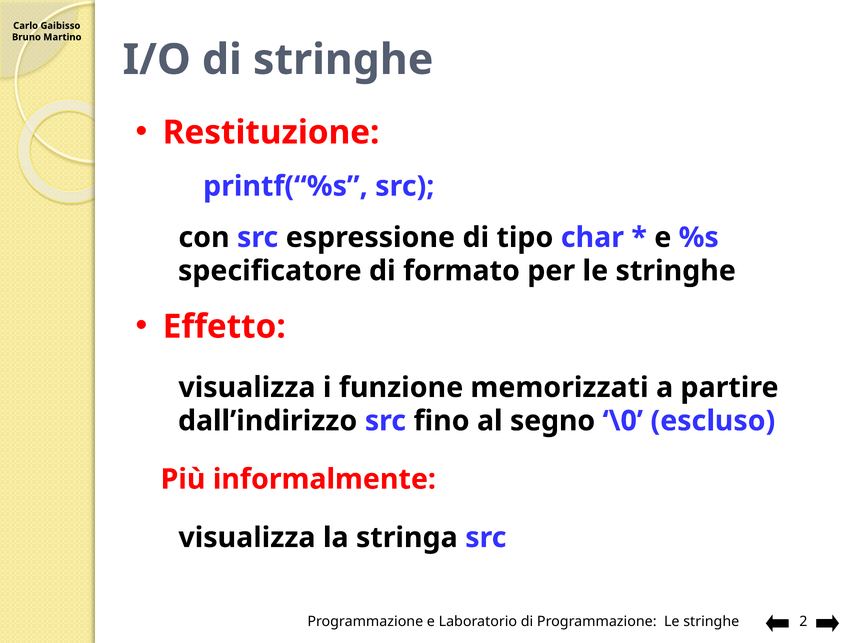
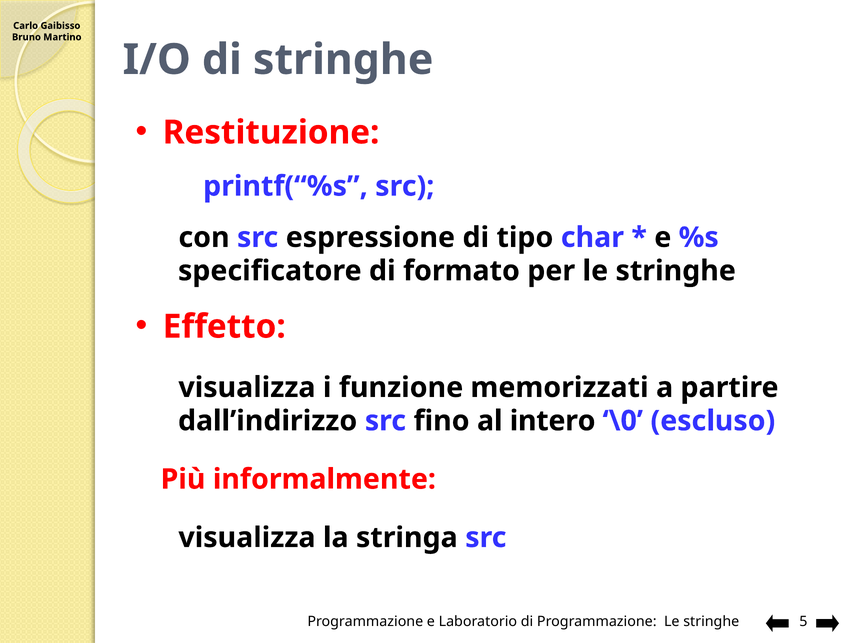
segno: segno -> intero
2: 2 -> 5
